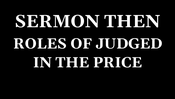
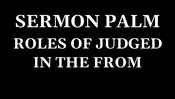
THEN: THEN -> PALM
PRICE: PRICE -> FROM
